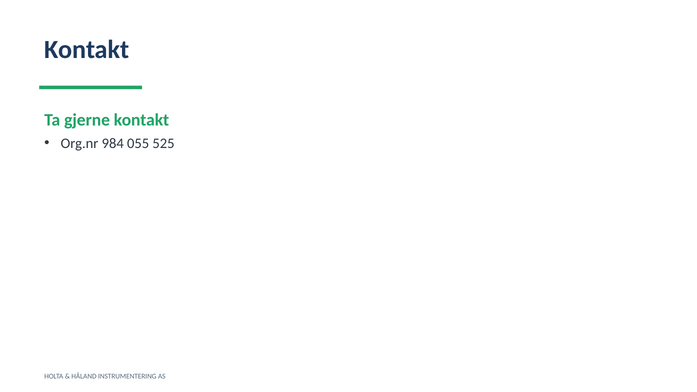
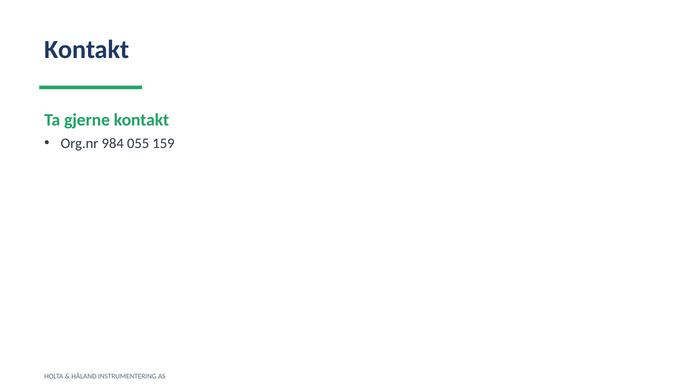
525: 525 -> 159
